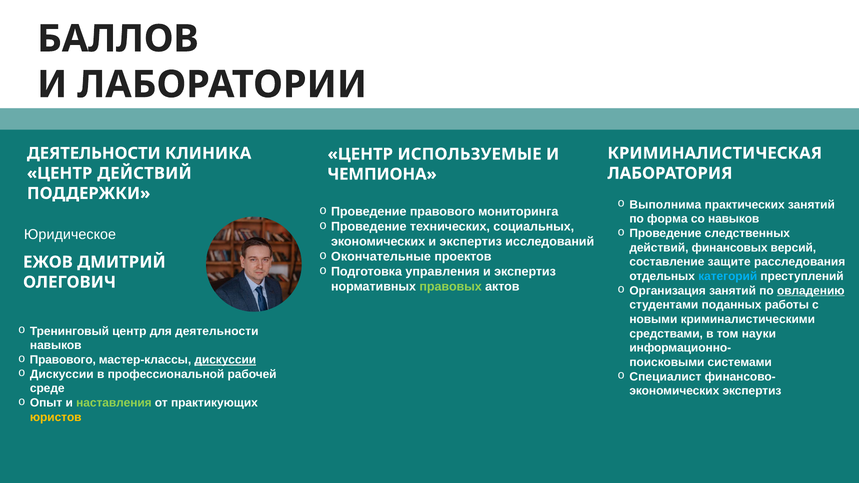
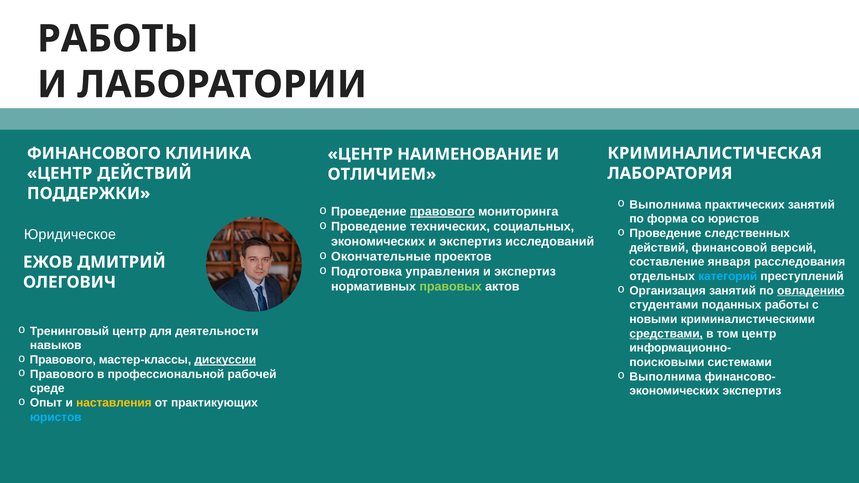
БАЛЛОВ at (118, 39): БАЛЛОВ -> РАБОТЫ
ДЕЯТЕЛЬНОСТИ at (94, 153): ДЕЯТЕЛЬНОСТИ -> ФИНАНСОВОГО
ИСПОЛЬЗУЕМЫЕ: ИСПОЛЬЗУЕМЫЕ -> НАИМЕНОВАНИЕ
ЧЕМПИОНА: ЧЕМПИОНА -> ОТЛИЧИЕМ
правового at (442, 212) underline: none -> present
со навыков: навыков -> юристов
финансовых: финансовых -> финансовой
защите: защите -> января
средствами underline: none -> present
том науки: науки -> центр
Дискуссии at (62, 374): Дискуссии -> Правового
Специалист at (665, 377): Специалист -> Выполнима
наставления colour: light green -> yellow
юристов at (56, 417) colour: yellow -> light blue
